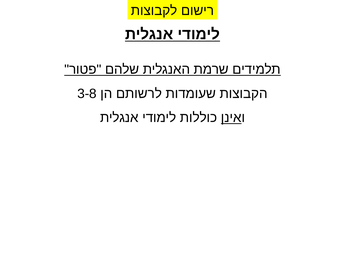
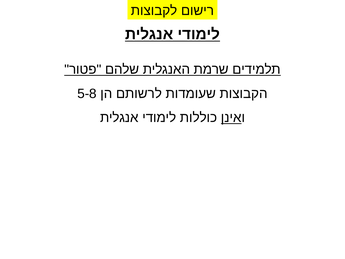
3-8: 3-8 -> 5-8
